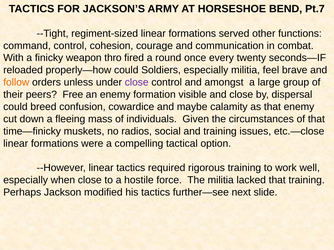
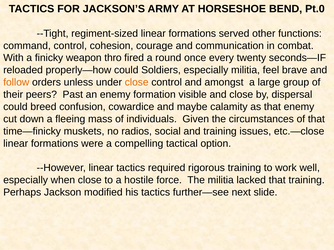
Pt.7: Pt.7 -> Pt.0
close at (137, 82) colour: purple -> orange
Free: Free -> Past
